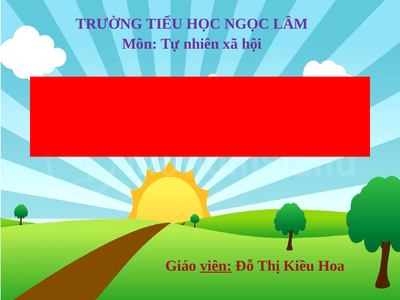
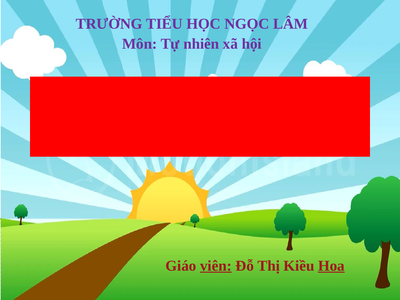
Hoa underline: none -> present
